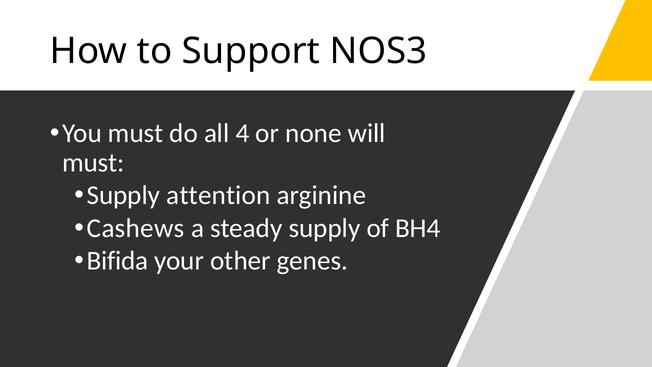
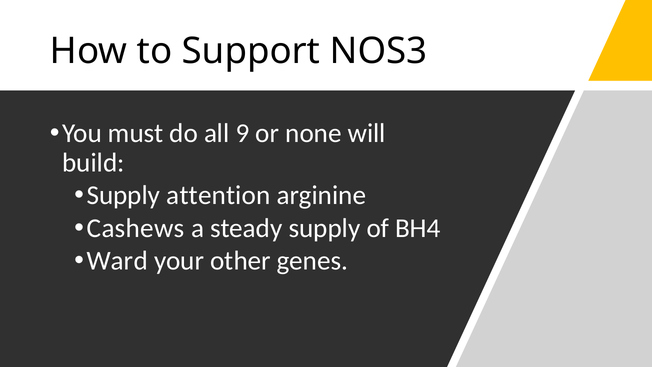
4: 4 -> 9
must at (93, 163): must -> build
Bifida: Bifida -> Ward
